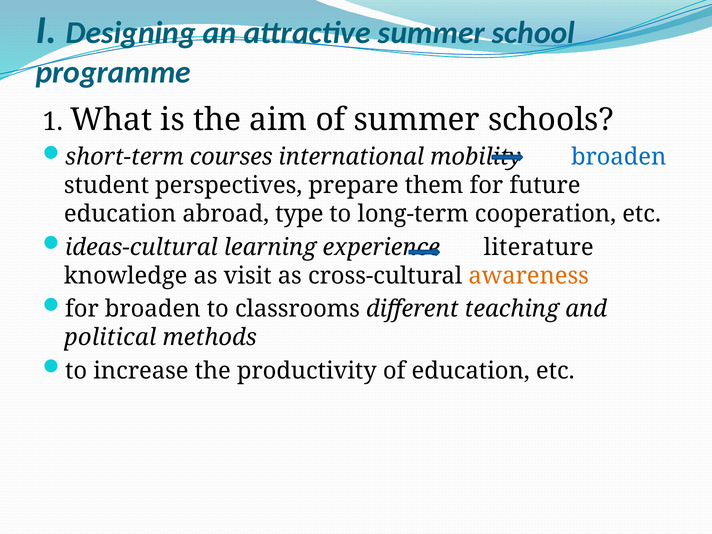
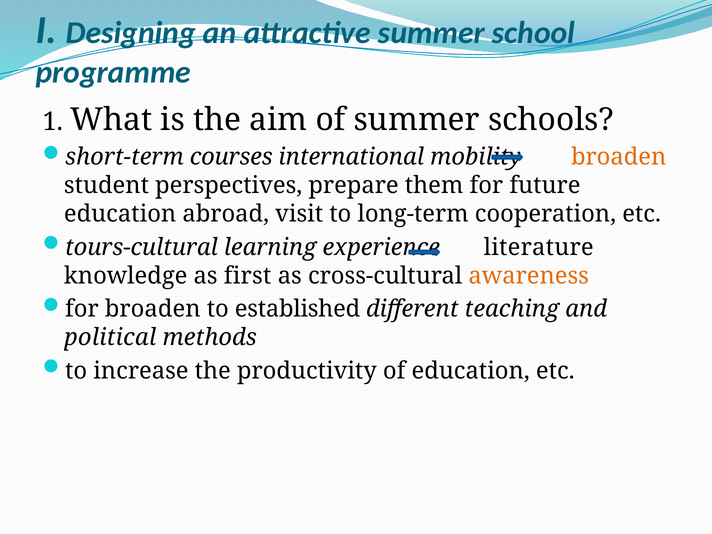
broaden at (619, 157) colour: blue -> orange
type: type -> visit
ideas-cultural: ideas-cultural -> tours-cultural
visit: visit -> first
classrooms: classrooms -> established
